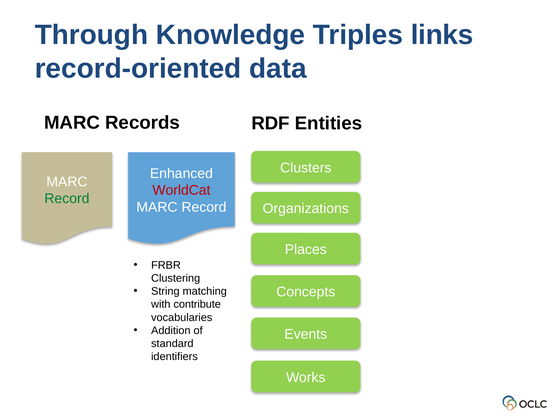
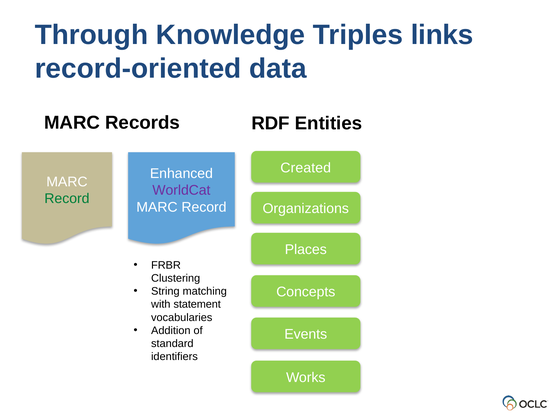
Clusters: Clusters -> Created
WorldCat colour: red -> purple
contribute: contribute -> statement
